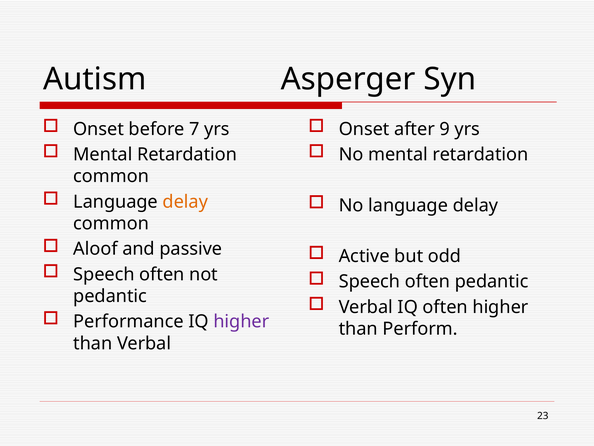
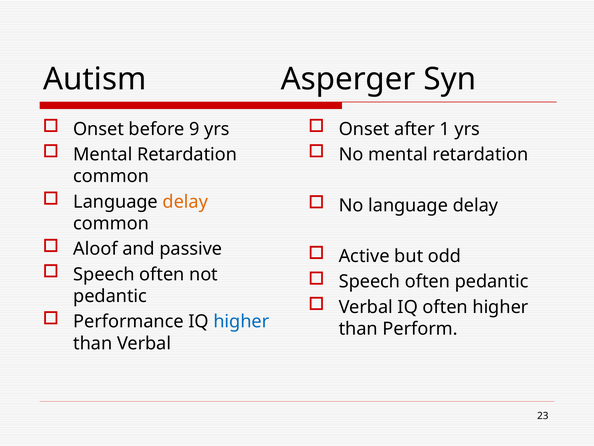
7: 7 -> 9
9: 9 -> 1
higher at (241, 321) colour: purple -> blue
